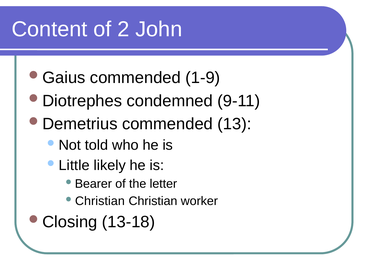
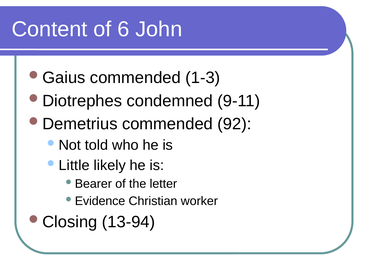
2: 2 -> 6
1-9: 1-9 -> 1-3
13: 13 -> 92
Christian at (100, 201): Christian -> Evidence
13-18: 13-18 -> 13-94
